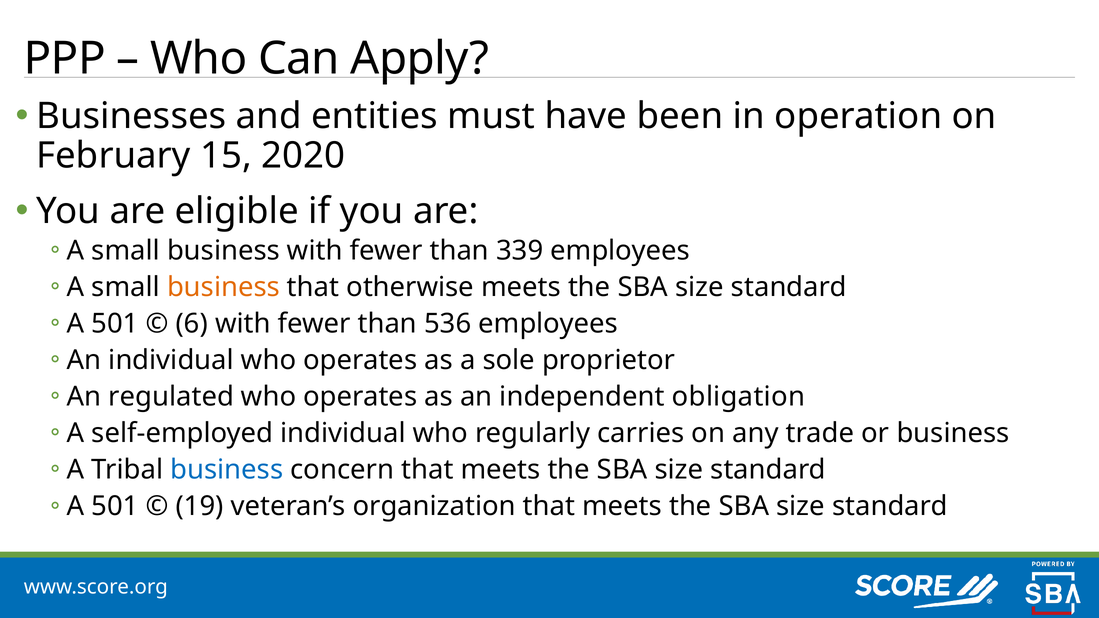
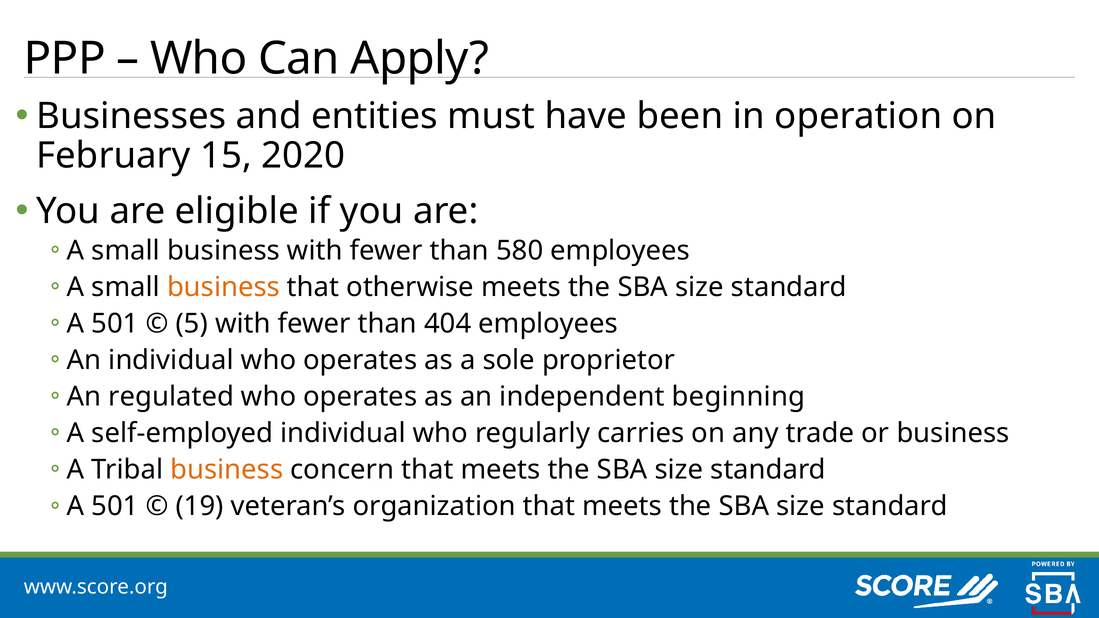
339: 339 -> 580
6: 6 -> 5
536: 536 -> 404
obligation: obligation -> beginning
business at (227, 470) colour: blue -> orange
